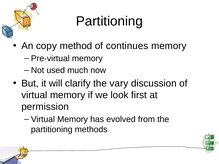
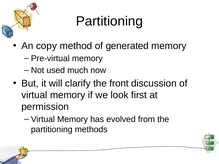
continues: continues -> generated
vary: vary -> front
